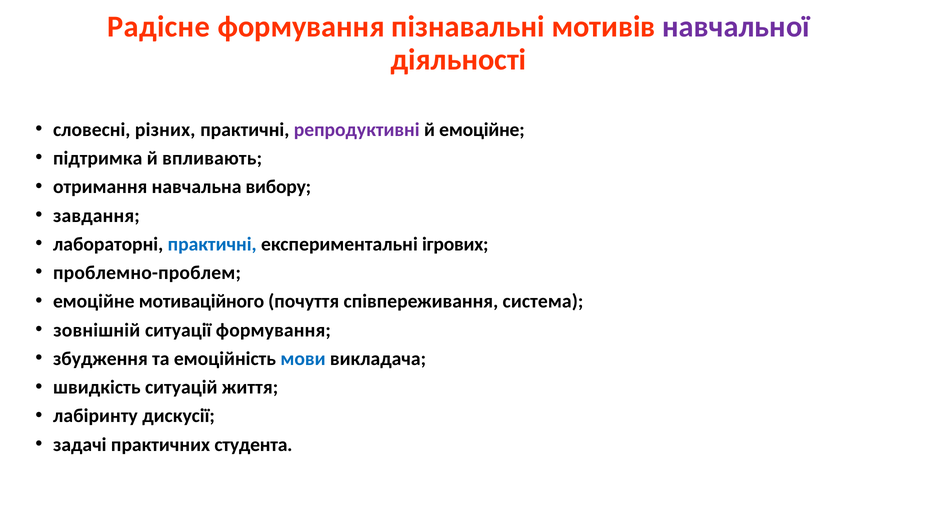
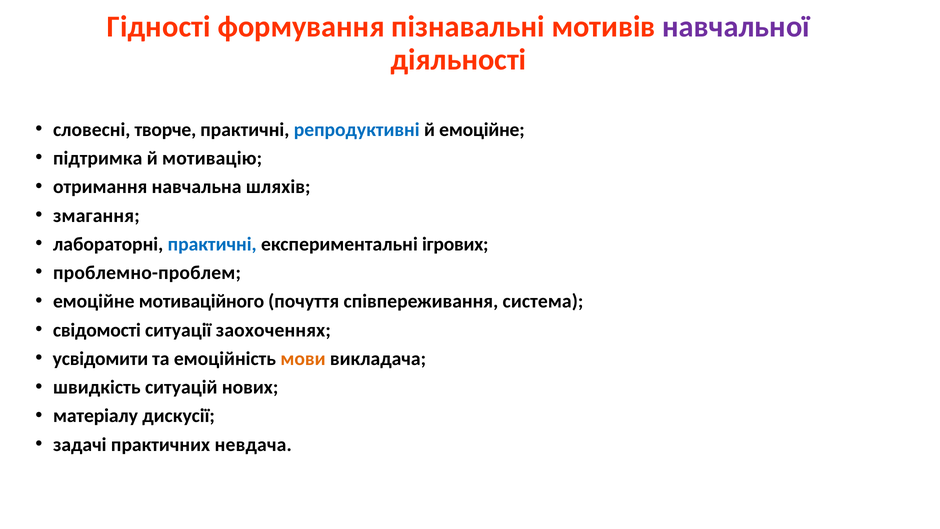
Радісне: Радісне -> Гідності
різних: різних -> творче
репродуктивні colour: purple -> blue
впливають: впливають -> мотивацію
вибору: вибору -> шляхів
завдання: завдання -> змагання
зовнішній: зовнішній -> свідомості
ситуації формування: формування -> заохоченнях
збудження: збудження -> усвідомити
мови colour: blue -> orange
життя: життя -> нових
лабіринту: лабіринту -> матеріалу
студента: студента -> невдача
